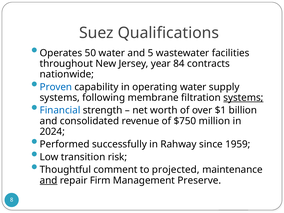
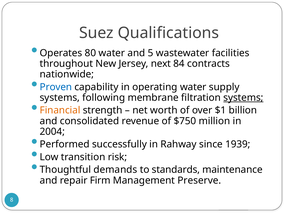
50: 50 -> 80
year: year -> next
Financial colour: blue -> orange
2024: 2024 -> 2004
1959: 1959 -> 1939
comment: comment -> demands
projected: projected -> standards
and at (49, 180) underline: present -> none
